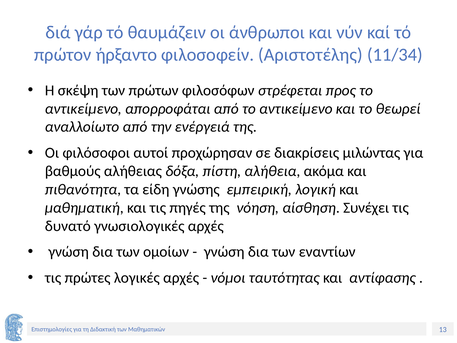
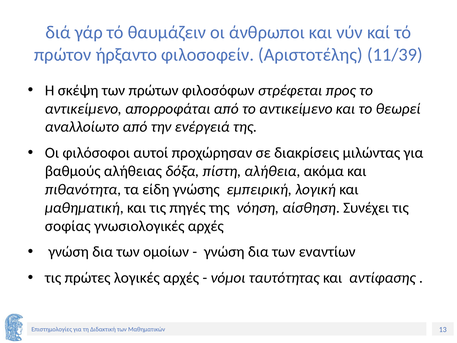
11/34: 11/34 -> 11/39
δυνατό: δυνατό -> σοφίας
